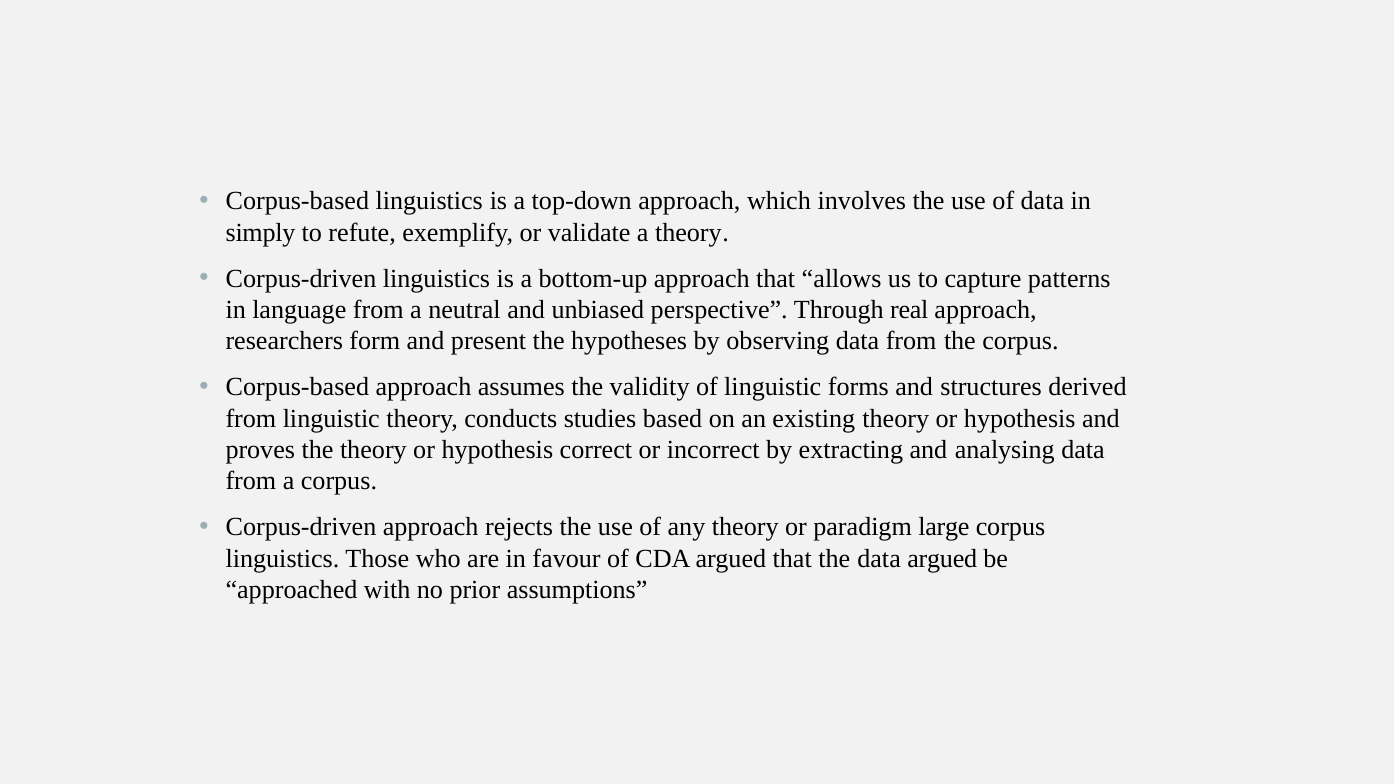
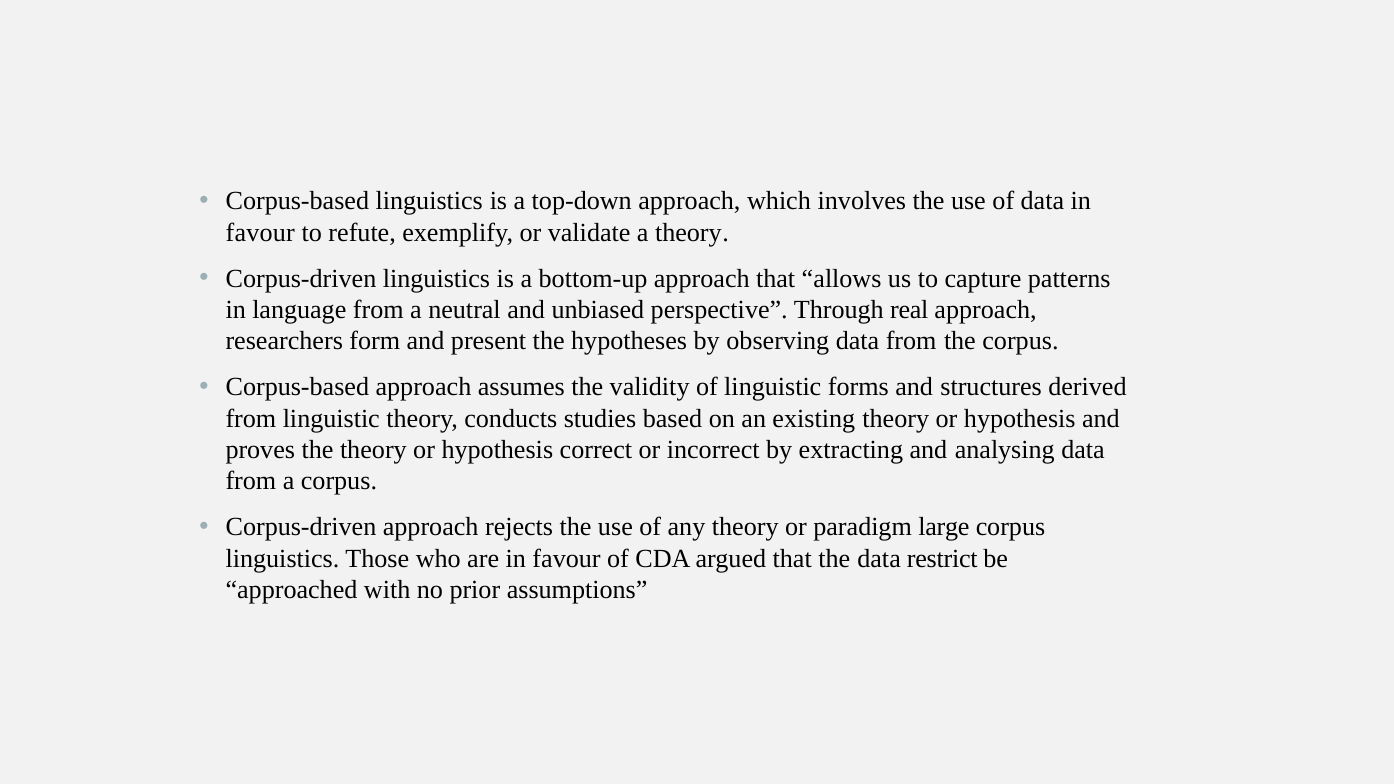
simply at (260, 233): simply -> favour
data argued: argued -> restrict
